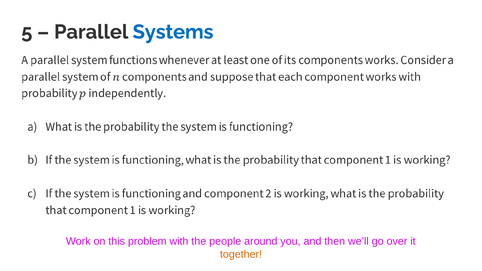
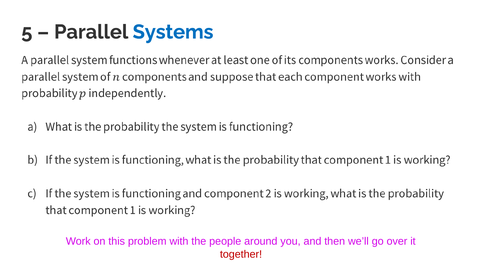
together colour: orange -> red
